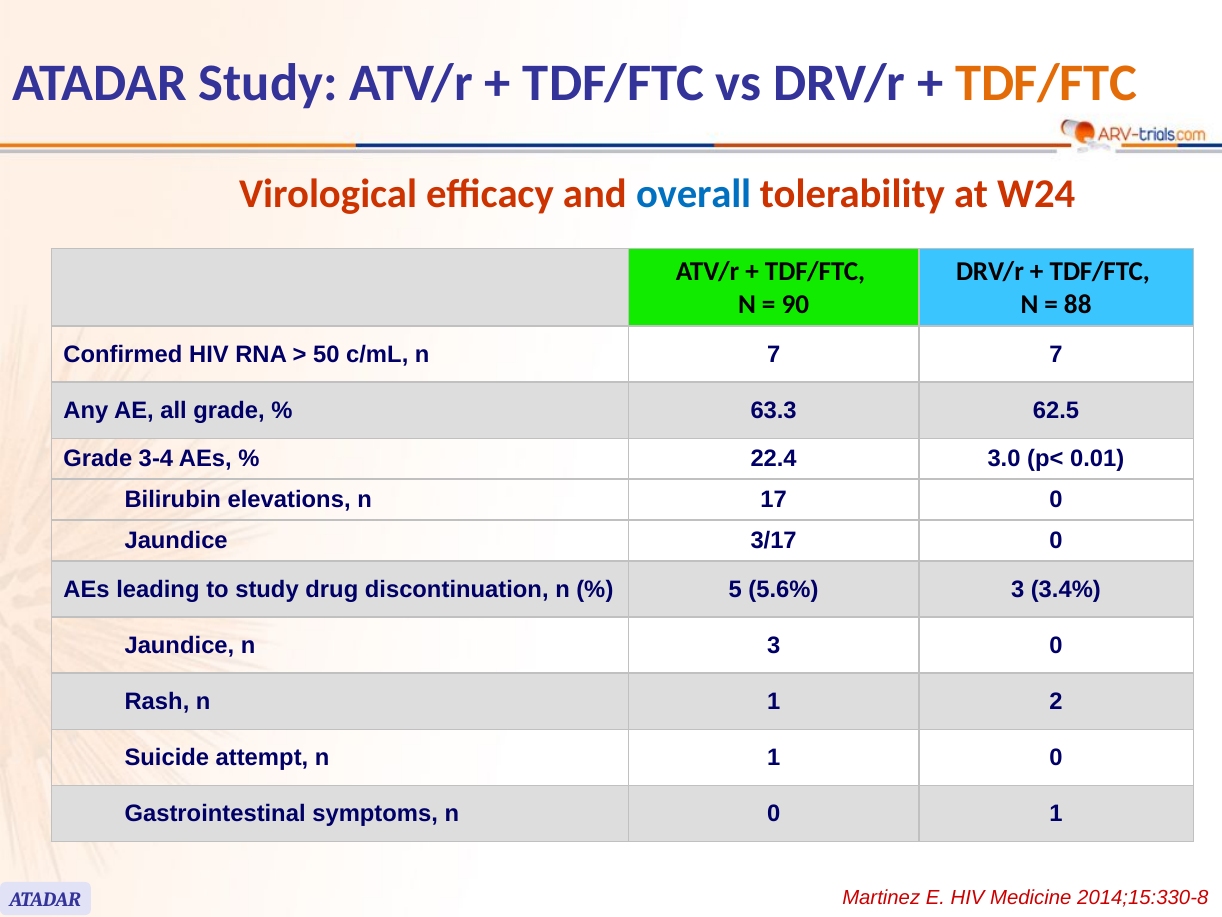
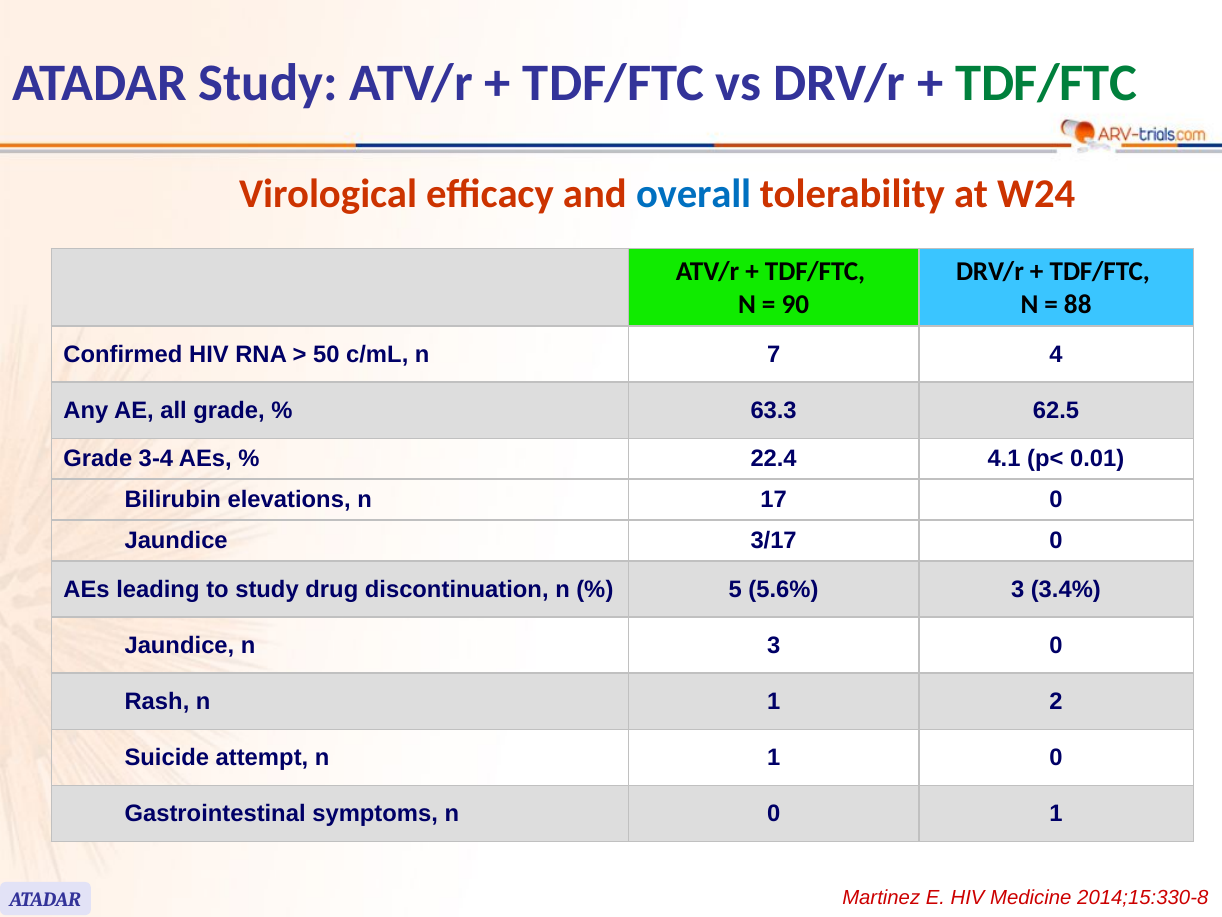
TDF/FTC at (1046, 83) colour: orange -> green
7 7: 7 -> 4
3.0: 3.0 -> 4.1
